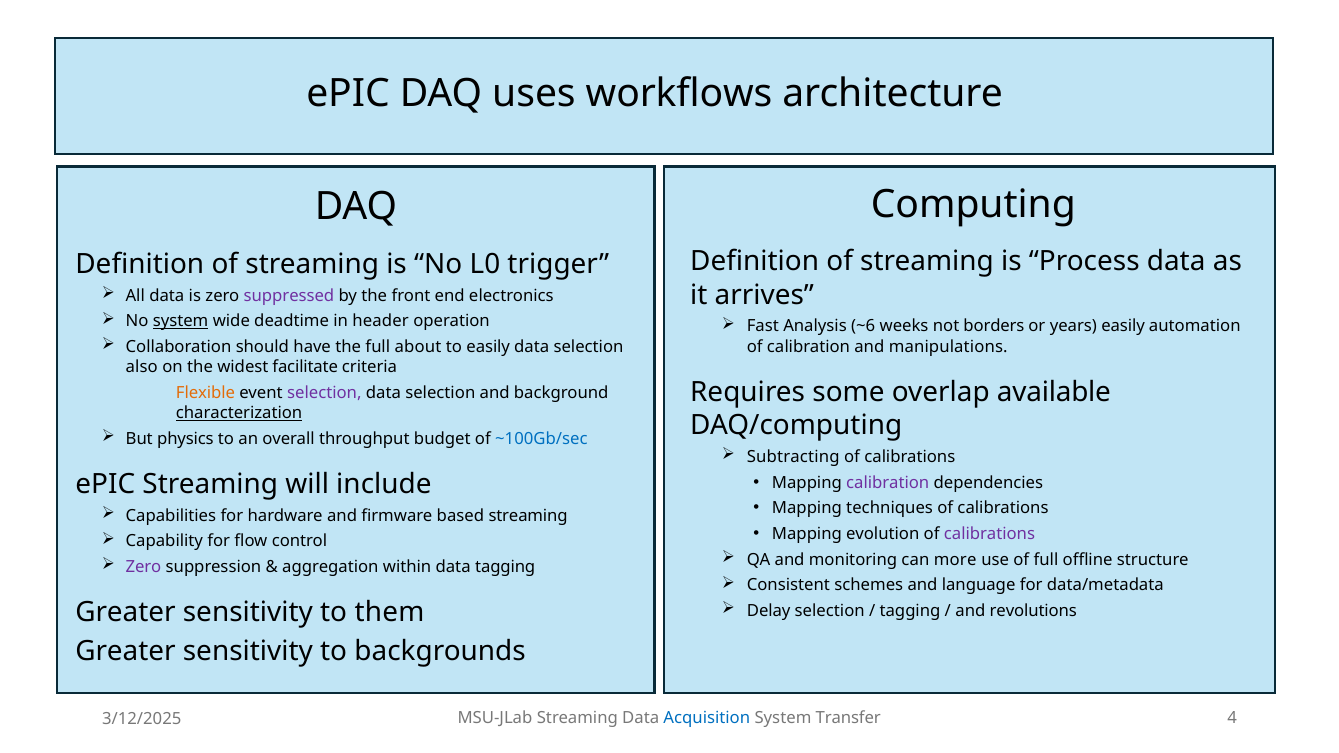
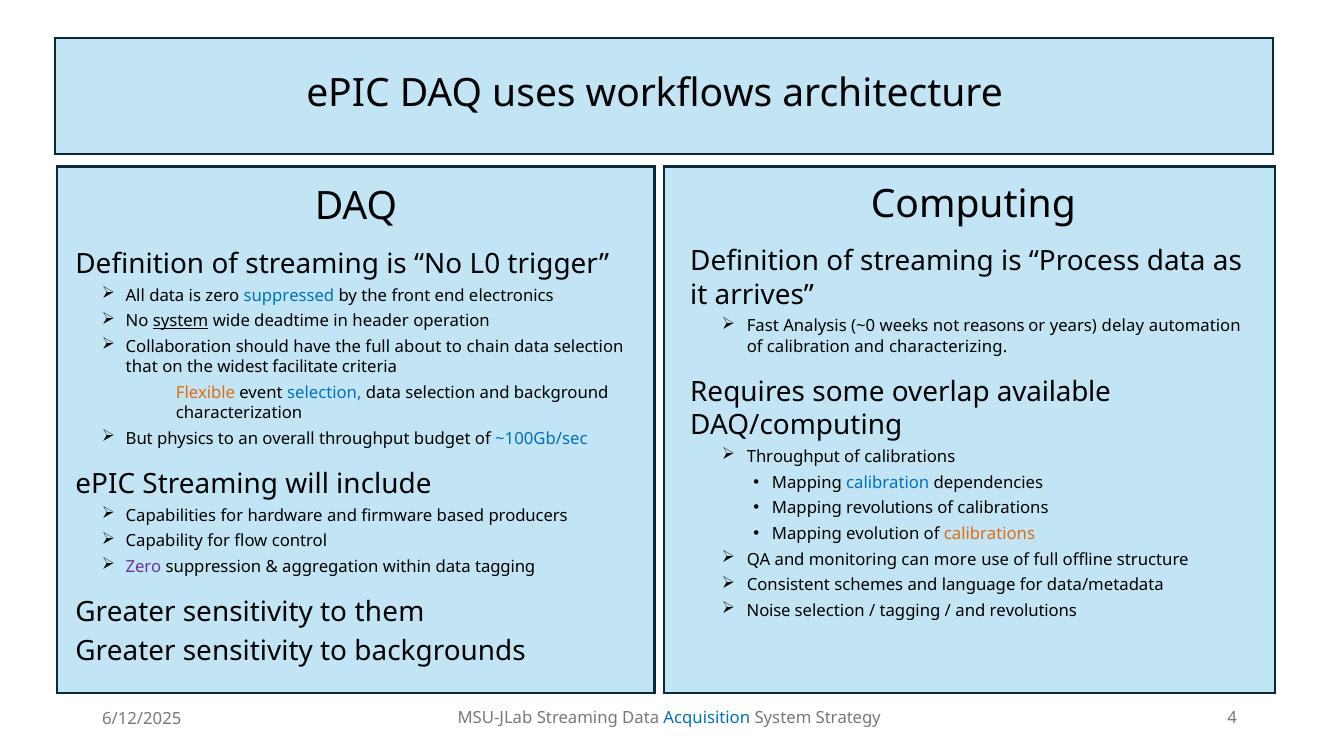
suppressed colour: purple -> blue
~6: ~6 -> ~0
borders: borders -> reasons
years easily: easily -> delay
to easily: easily -> chain
manipulations: manipulations -> characterizing
also: also -> that
selection at (324, 393) colour: purple -> blue
characterization underline: present -> none
Subtracting at (793, 457): Subtracting -> Throughput
calibration at (888, 483) colour: purple -> blue
Mapping techniques: techniques -> revolutions
based streaming: streaming -> producers
calibrations at (989, 534) colour: purple -> orange
Delay: Delay -> Noise
Transfer: Transfer -> Strategy
3/12/2025: 3/12/2025 -> 6/12/2025
